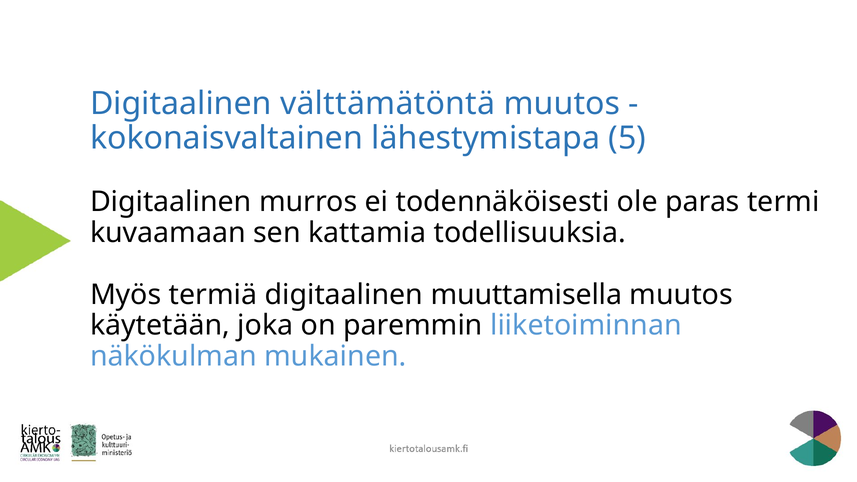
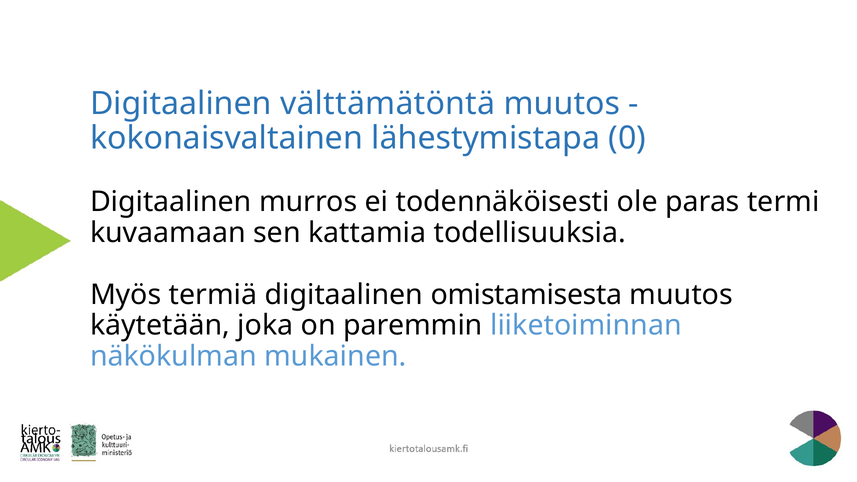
5: 5 -> 0
muuttamisella: muuttamisella -> omistamisesta
